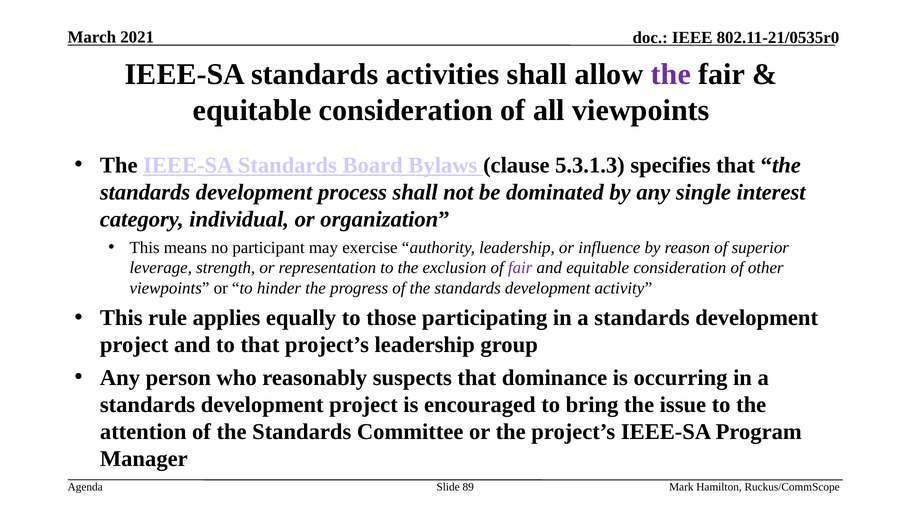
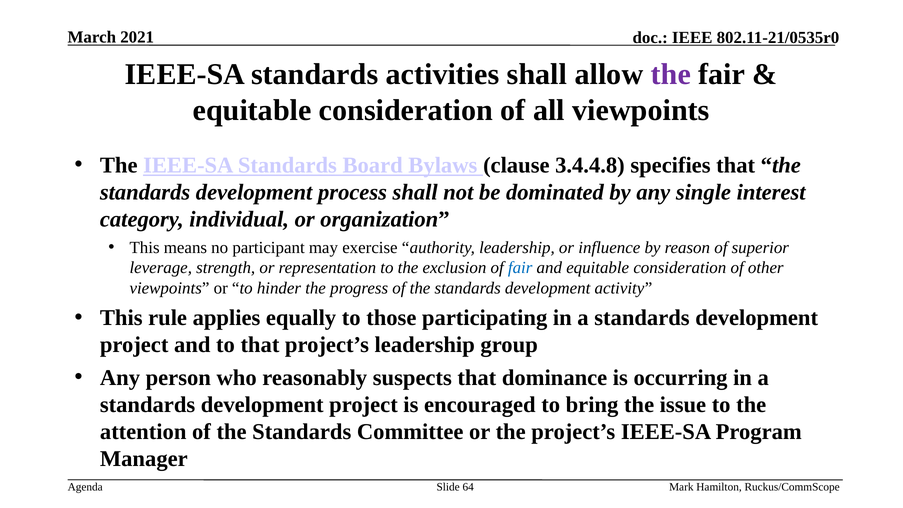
5.3.1.3: 5.3.1.3 -> 3.4.4.8
fair at (520, 268) colour: purple -> blue
89: 89 -> 64
